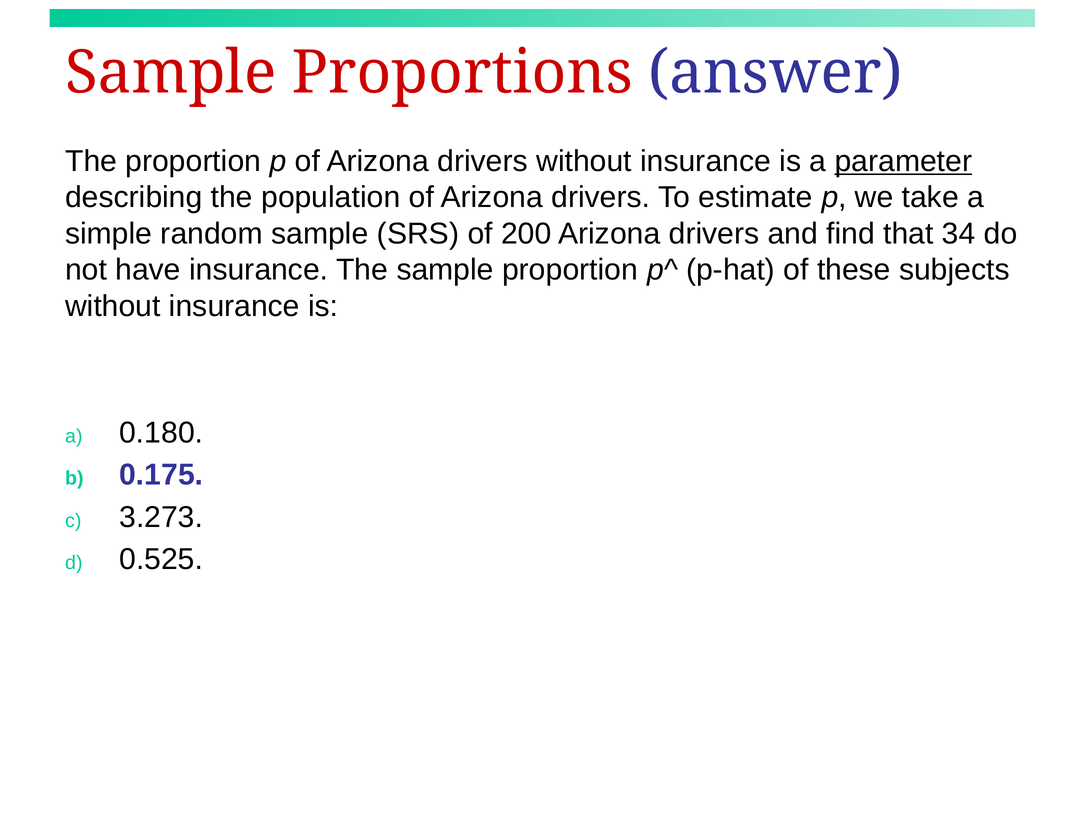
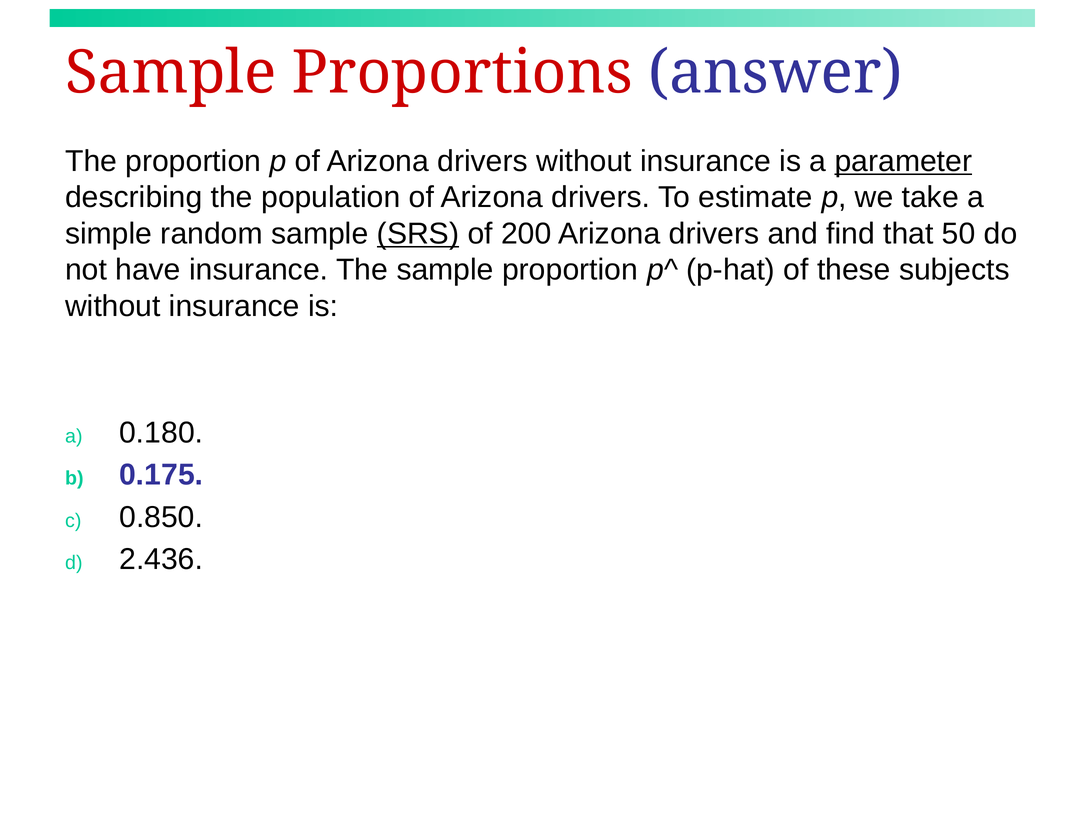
SRS underline: none -> present
34: 34 -> 50
3.273: 3.273 -> 0.850
0.525: 0.525 -> 2.436
